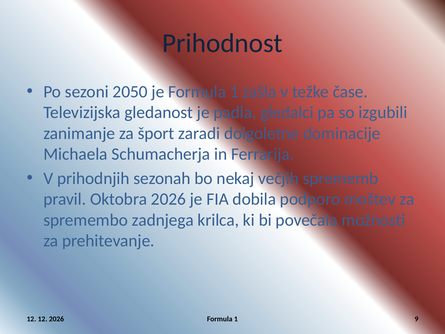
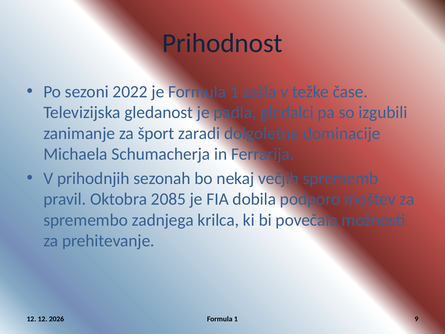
2050: 2050 -> 2022
Oktobra 2026: 2026 -> 2085
